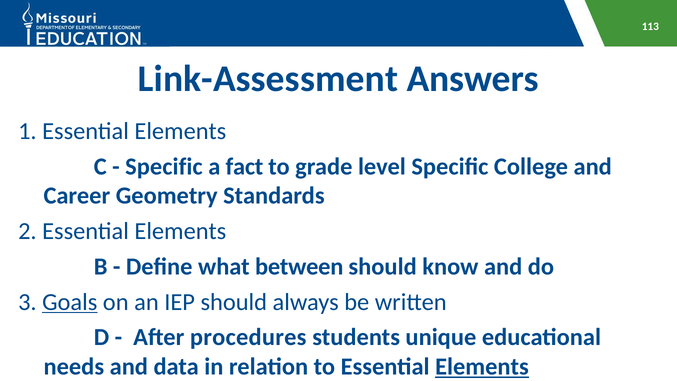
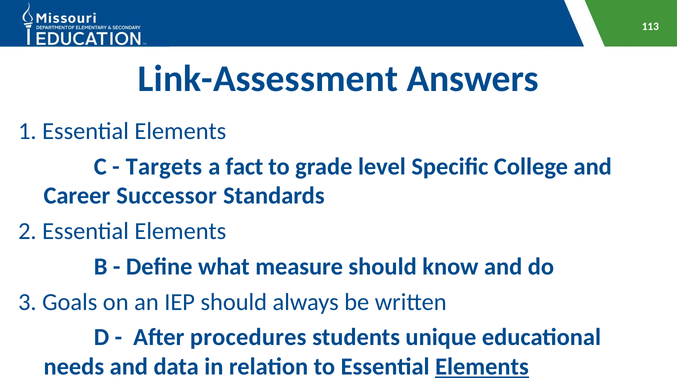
Specific at (164, 167): Specific -> Targets
Geometry: Geometry -> Successor
between: between -> measure
Goals underline: present -> none
